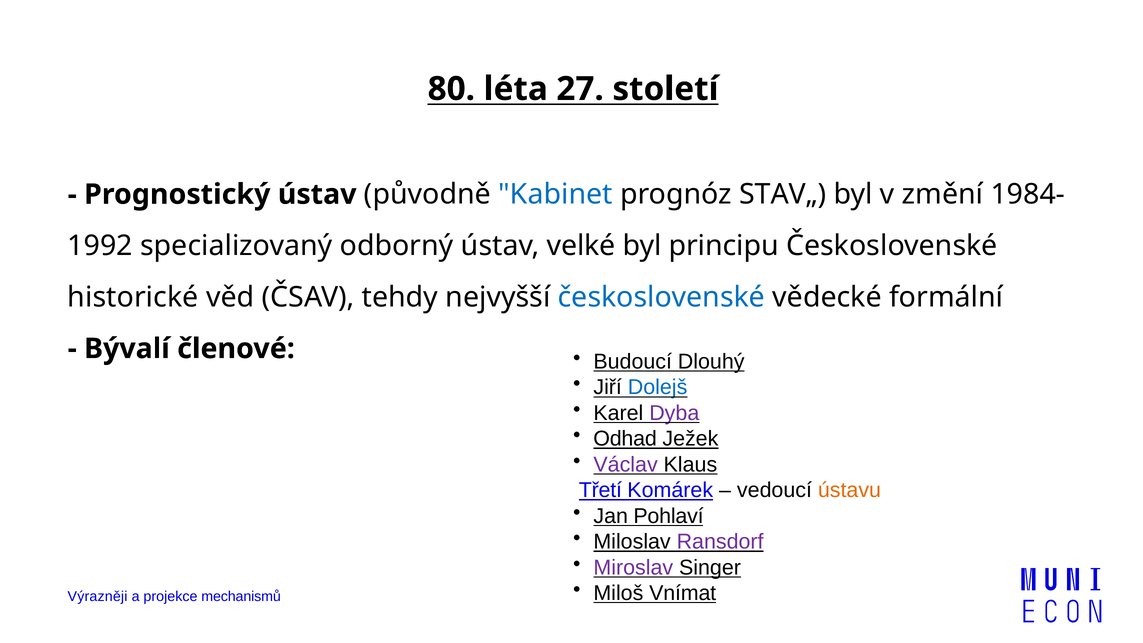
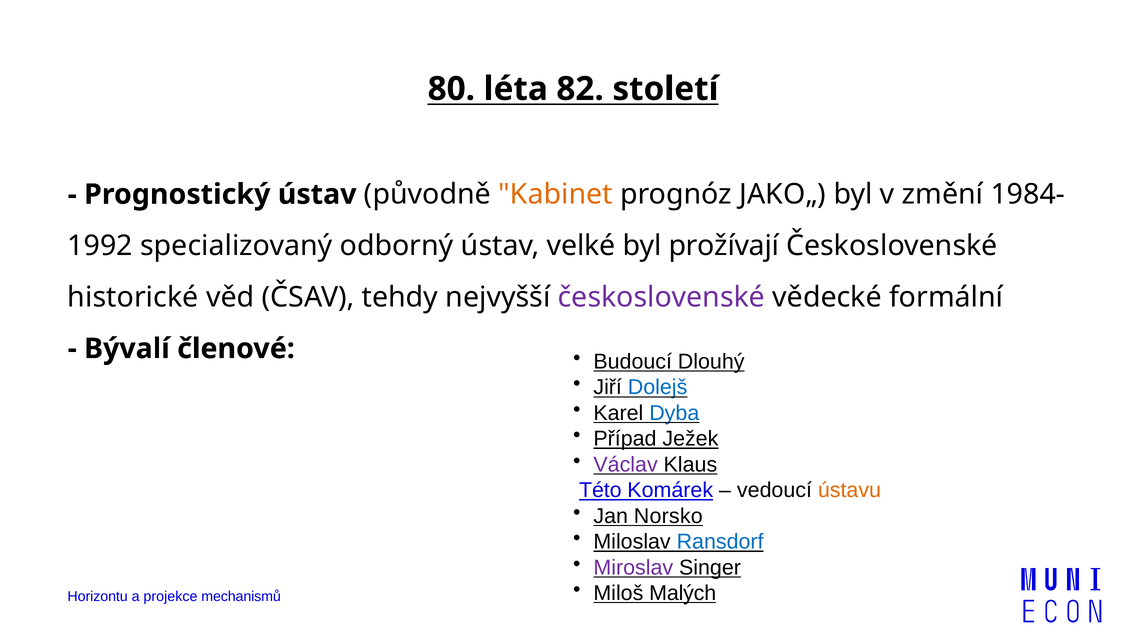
27: 27 -> 82
Kabinet colour: blue -> orange
STAV„: STAV„ -> JAKO„
principu: principu -> prožívají
československé at (661, 297) colour: blue -> purple
Dyba colour: purple -> blue
Odhad: Odhad -> Případ
Třetí: Třetí -> Této
Pohlaví: Pohlaví -> Norsko
Ransdorf colour: purple -> blue
Vnímat: Vnímat -> Malých
Výrazněji: Výrazněji -> Horizontu
